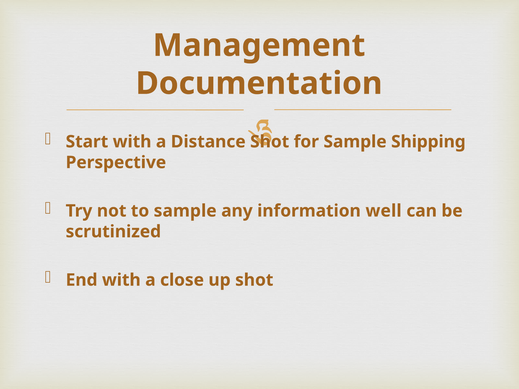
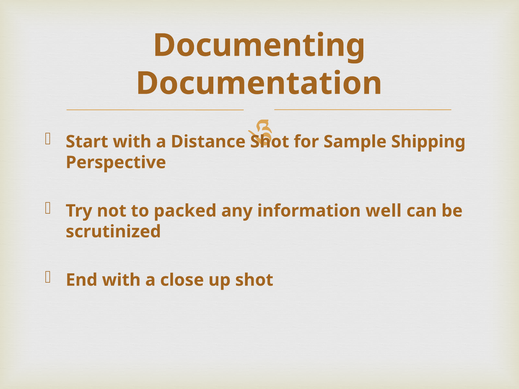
Management: Management -> Documenting
to sample: sample -> packed
